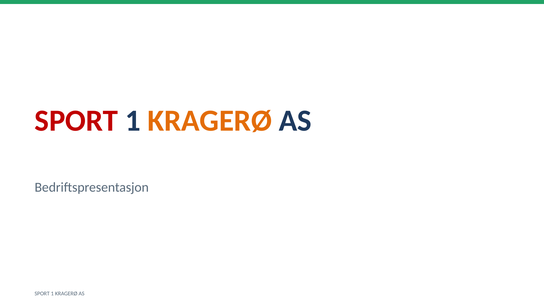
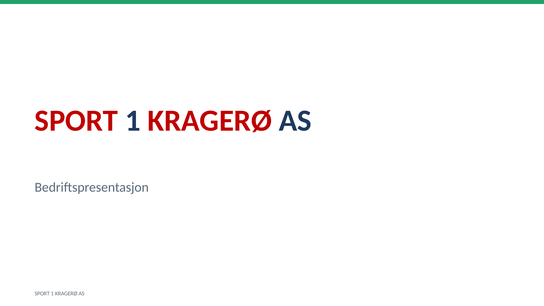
KRAGERØ at (210, 121) colour: orange -> red
